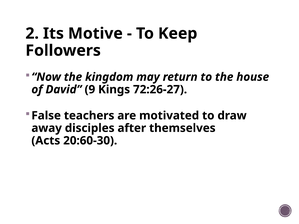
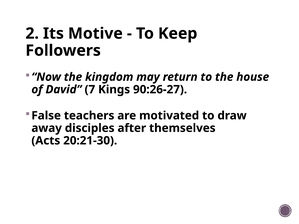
9: 9 -> 7
72:26-27: 72:26-27 -> 90:26-27
20:60-30: 20:60-30 -> 20:21-30
